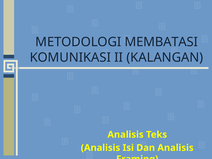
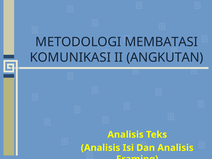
KALANGAN: KALANGAN -> ANGKUTAN
